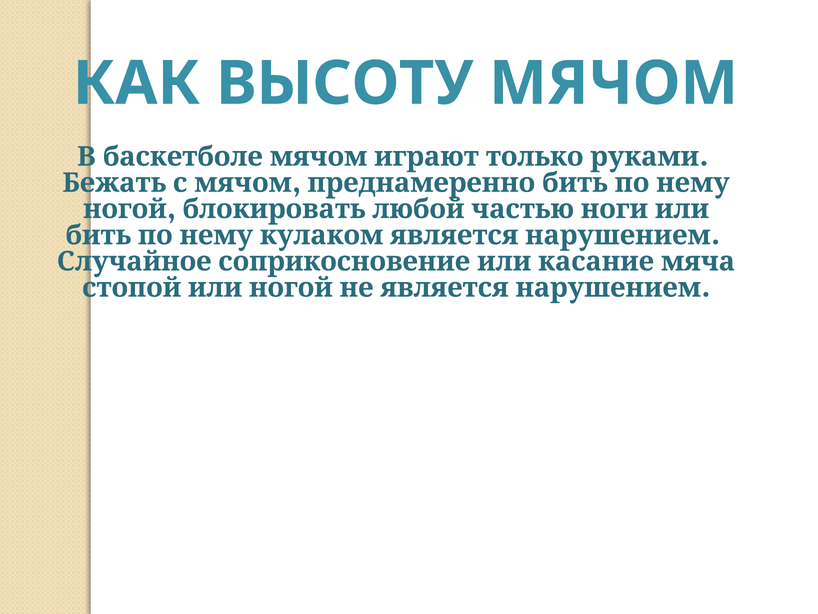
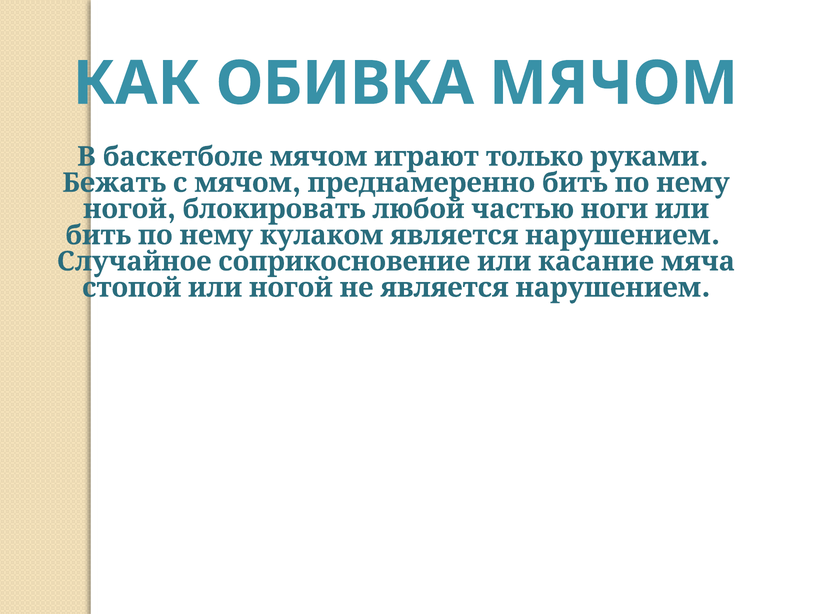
ВЫСОТУ: ВЫСОТУ -> ОБИВКА
